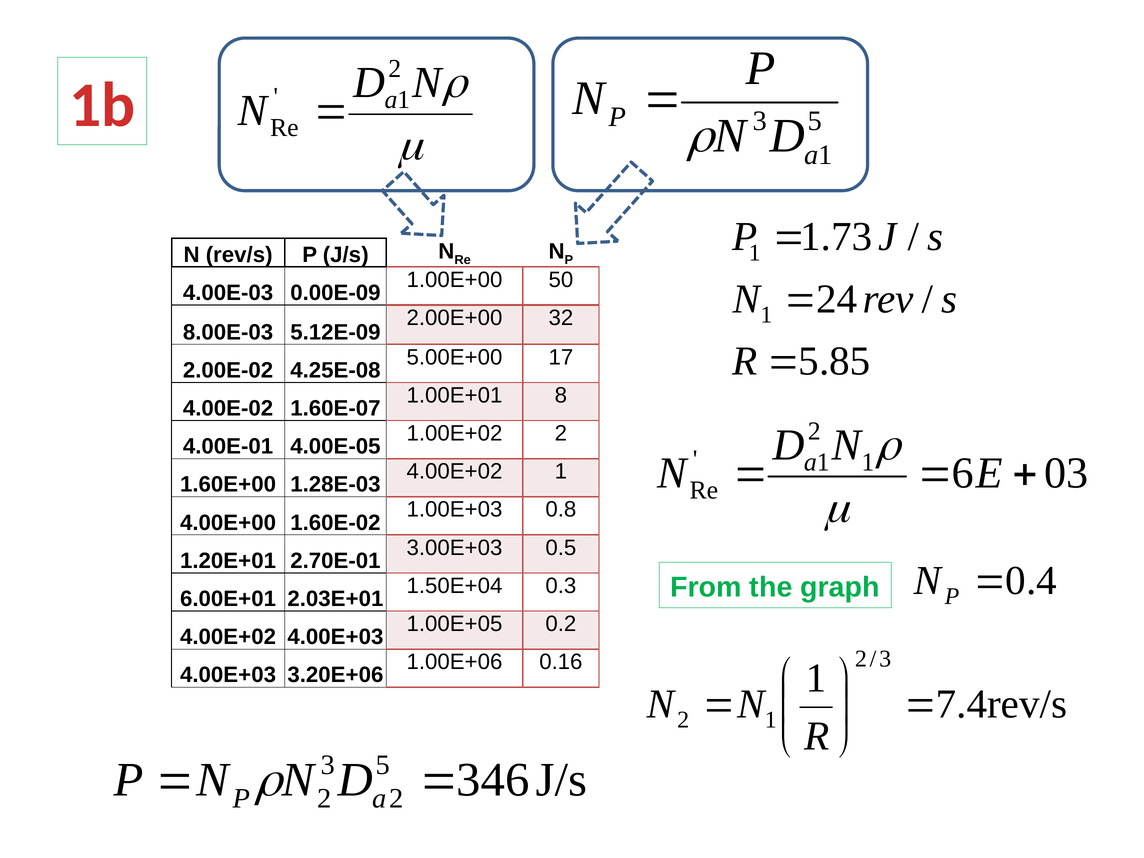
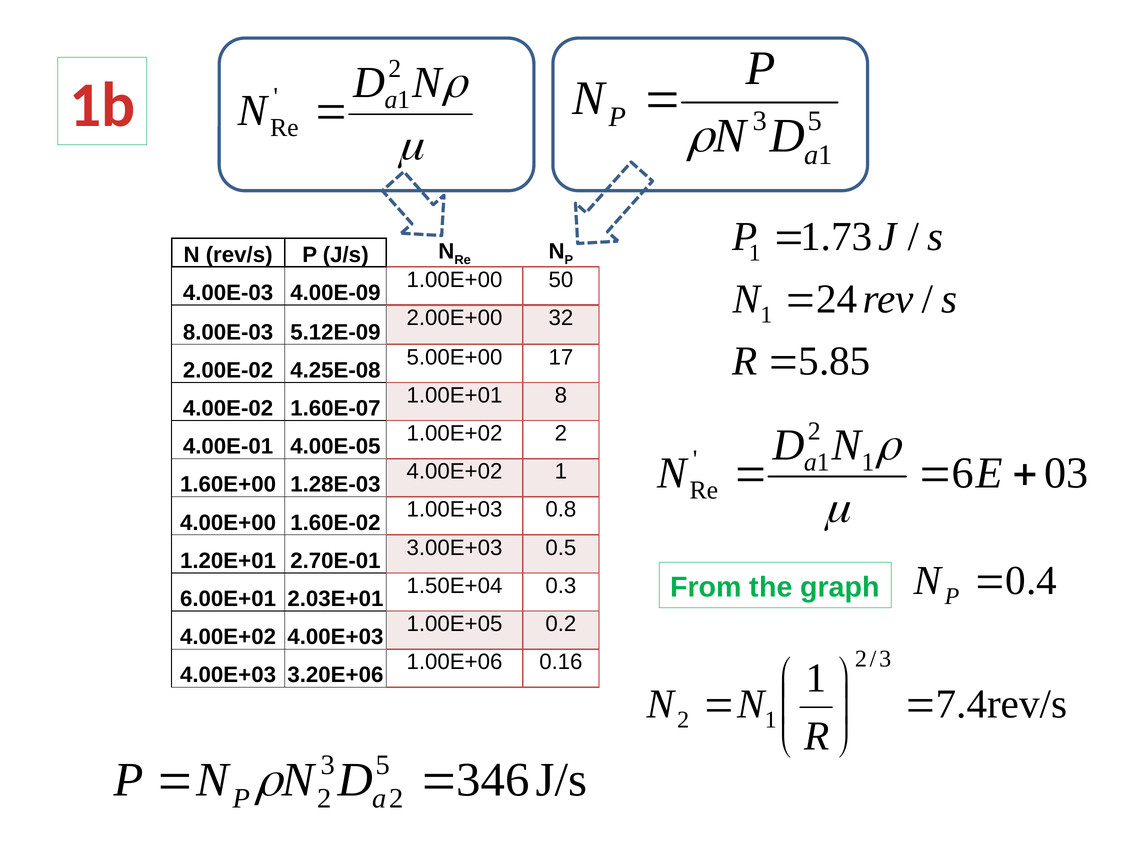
0.00E-09: 0.00E-09 -> 4.00E-09
